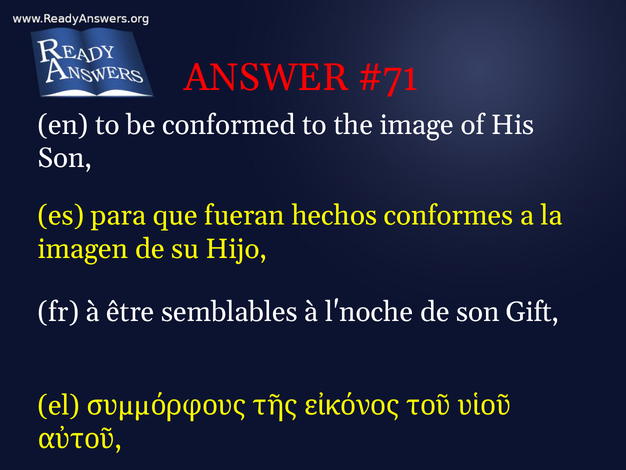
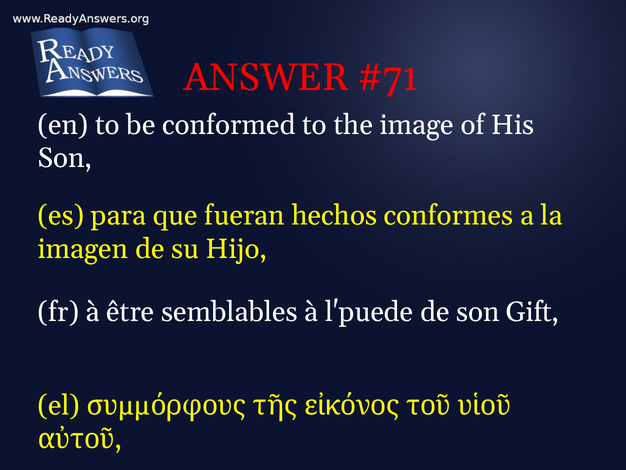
l'noche: l'noche -> l'puede
